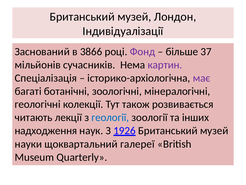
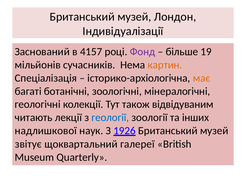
3866: 3866 -> 4157
37: 37 -> 19
картин colour: purple -> orange
має colour: purple -> orange
розвивається: розвивається -> відвідуваним
надходження: надходження -> надлишкової
науки: науки -> звітує
